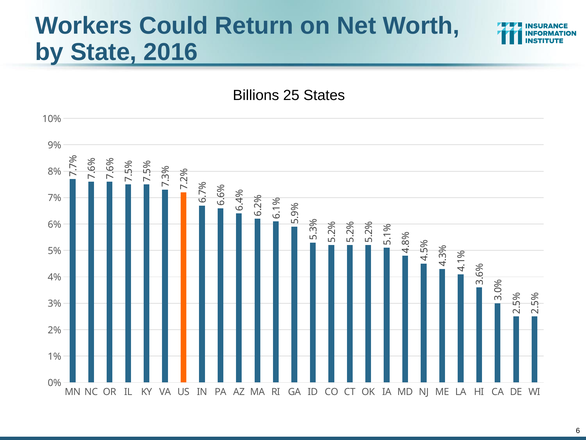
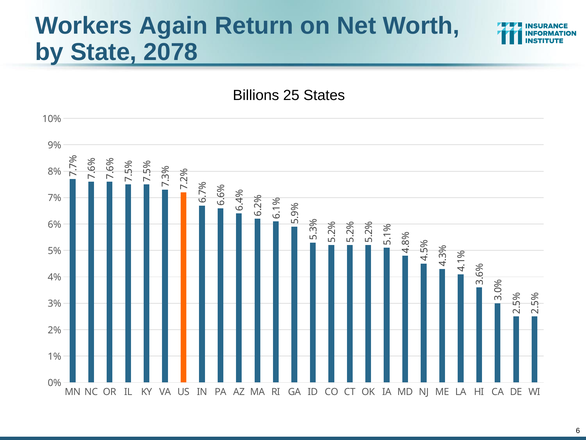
Could: Could -> Again
2016: 2016 -> 2078
